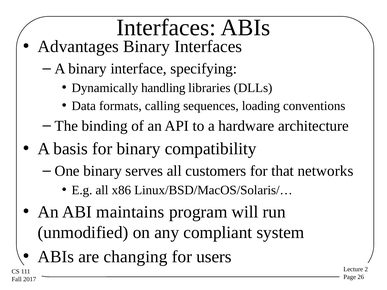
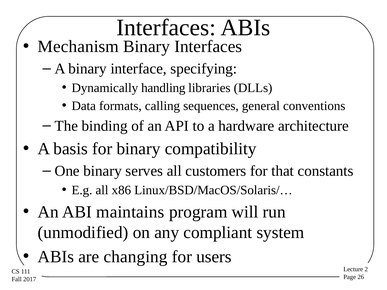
Advantages: Advantages -> Mechanism
loading: loading -> general
networks: networks -> constants
